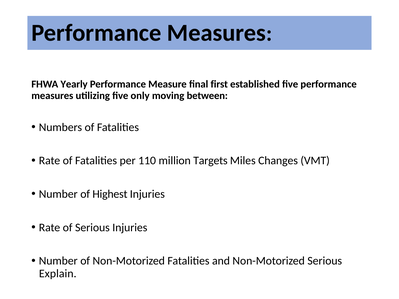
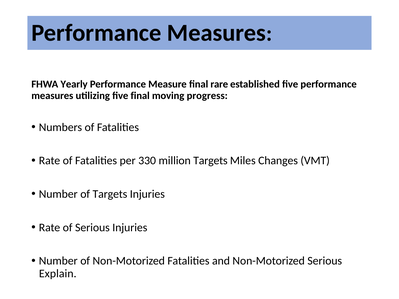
first: first -> rare
five only: only -> final
between: between -> progress
110: 110 -> 330
of Highest: Highest -> Targets
